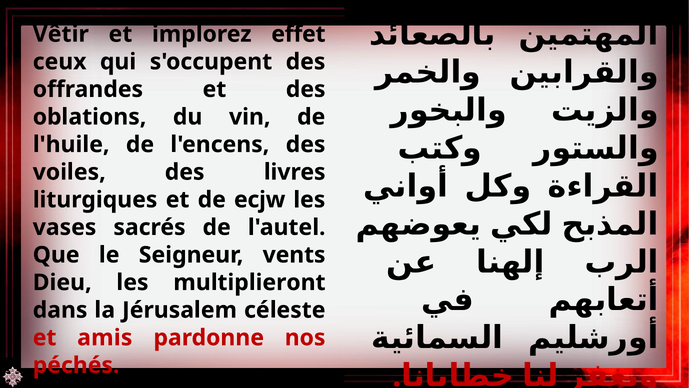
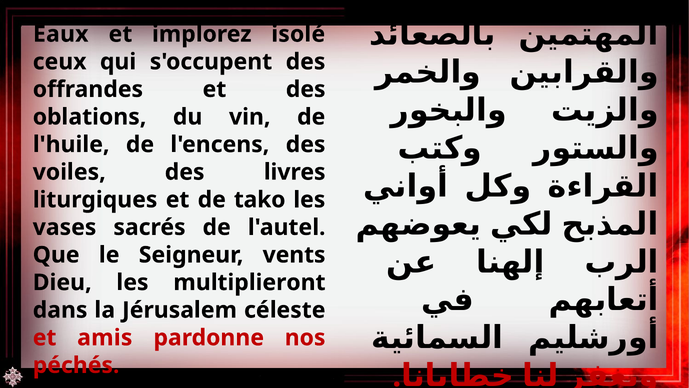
Vêtir: Vêtir -> Eaux
effet: effet -> isolé
ecjw: ecjw -> tako
